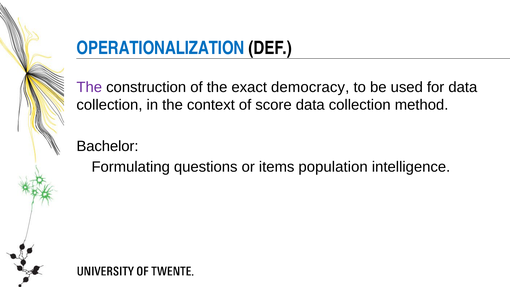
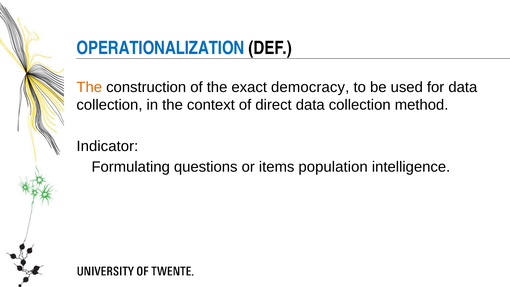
The at (89, 87) colour: purple -> orange
score: score -> direct
Bachelor: Bachelor -> Indicator
